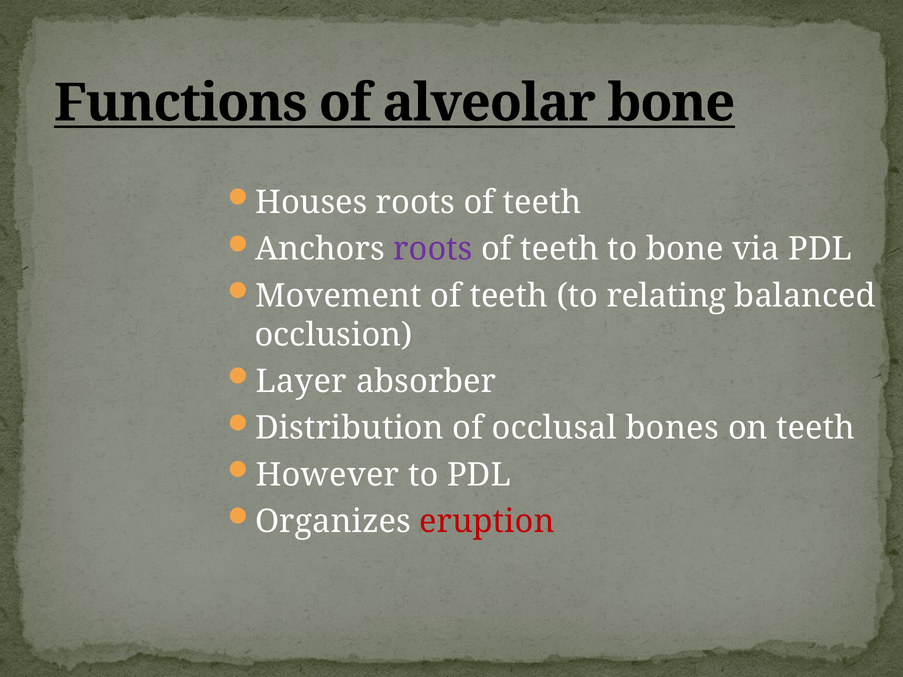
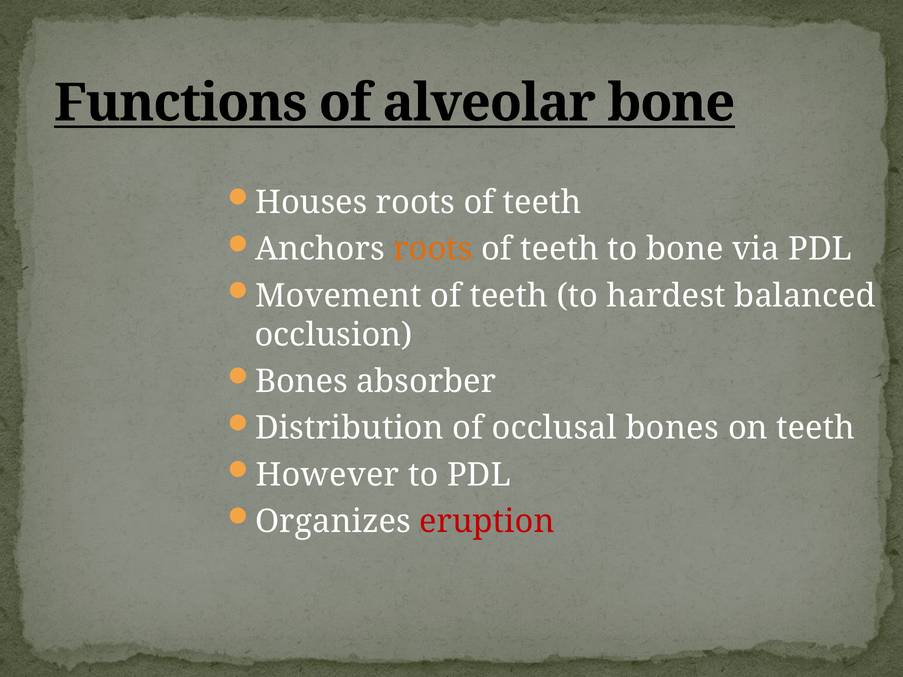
roots at (433, 249) colour: purple -> orange
relating: relating -> hardest
Layer at (301, 382): Layer -> Bones
